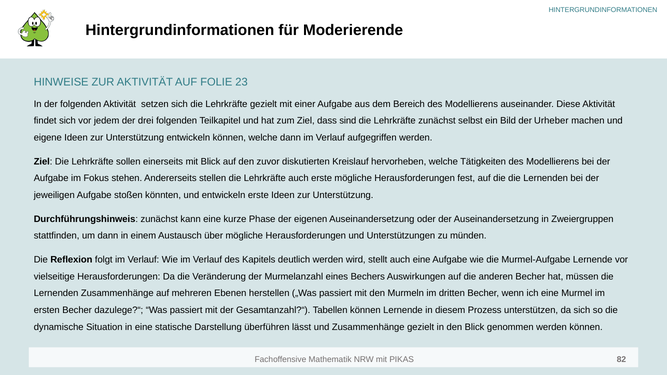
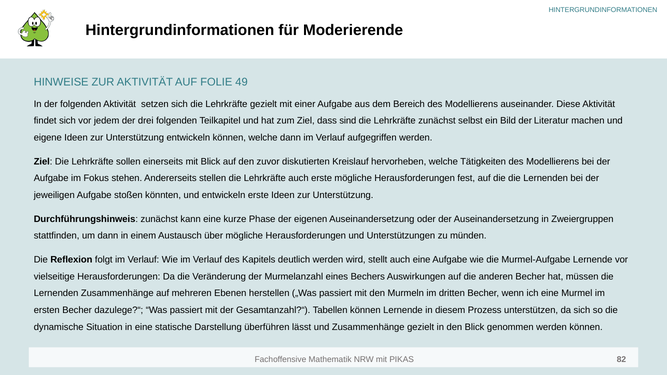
23: 23 -> 49
Urheber: Urheber -> Literatur
